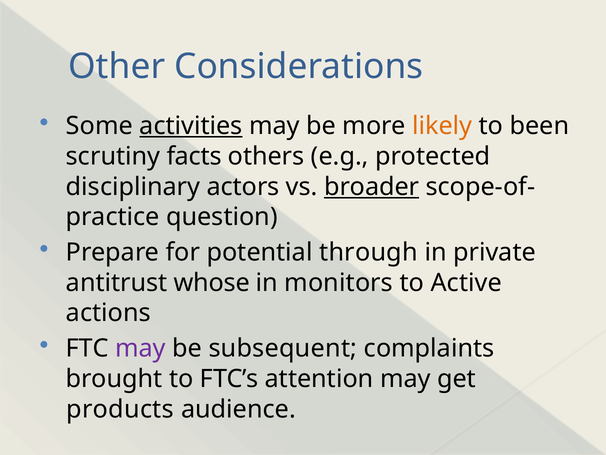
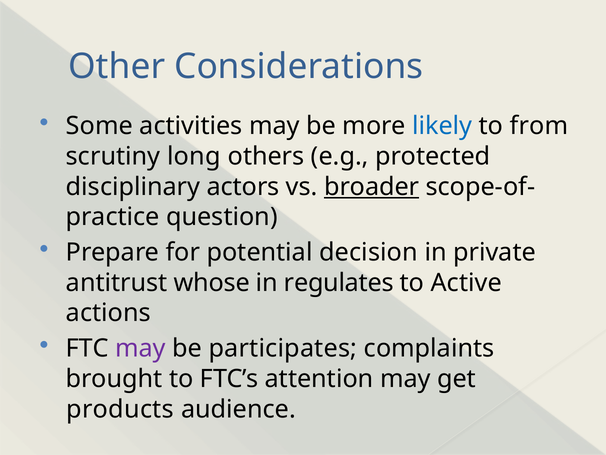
activities underline: present -> none
likely colour: orange -> blue
been: been -> from
facts: facts -> long
through: through -> decision
monitors: monitors -> regulates
subsequent: subsequent -> participates
